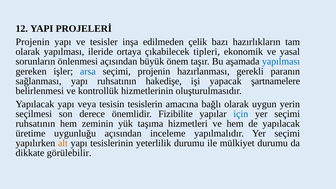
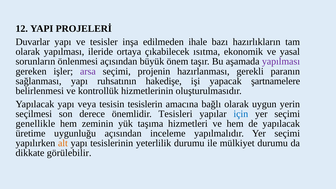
Projenin at (33, 42): Projenin -> Duvarlar
çelik: çelik -> ihale
tipleri: tipleri -> ısıtma
yapılması at (281, 62) colour: blue -> purple
arsa colour: blue -> purple
Fizibilite: Fizibilite -> Tesisleri
ruhsatının at (35, 124): ruhsatının -> genellikle
